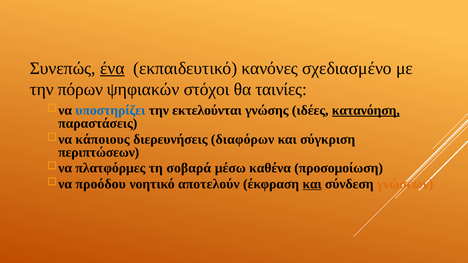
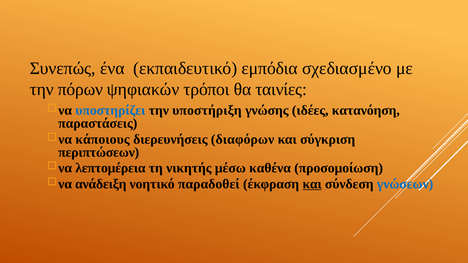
ένα underline: present -> none
κανόνες: κανόνες -> εμπόδια
στόχοι: στόχοι -> τρόποι
εκτελούνται: εκτελούνται -> υποστήριξη
κατανόηση underline: present -> none
πλατφόρμες: πλατφόρμες -> λεπτομέρεια
σοβαρά: σοβαρά -> νικητής
προόδου: προόδου -> ανάδειξη
αποτελούν: αποτελούν -> παραδοθεί
γνώσεων colour: orange -> blue
